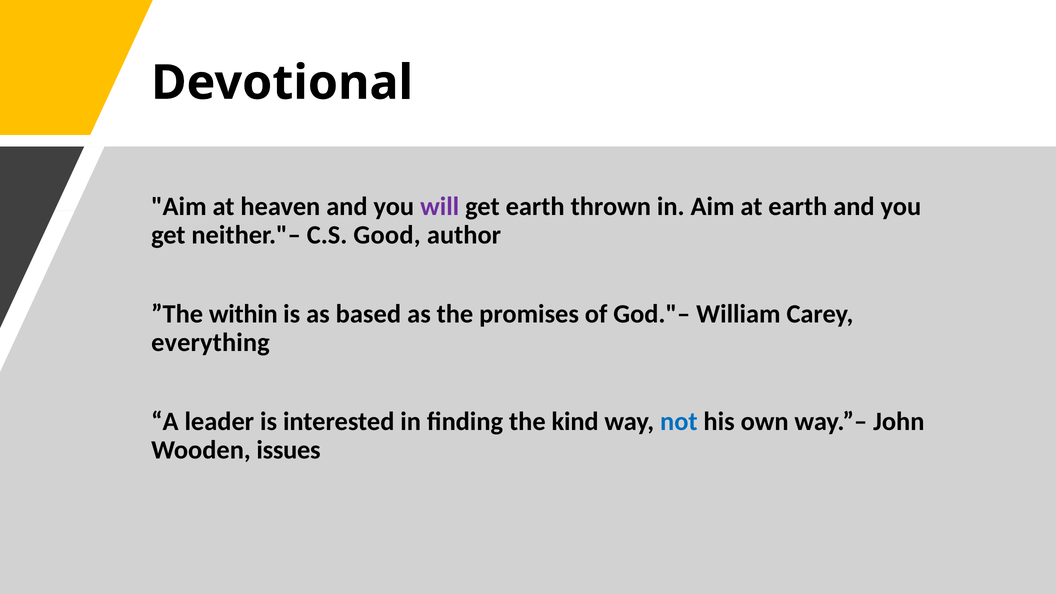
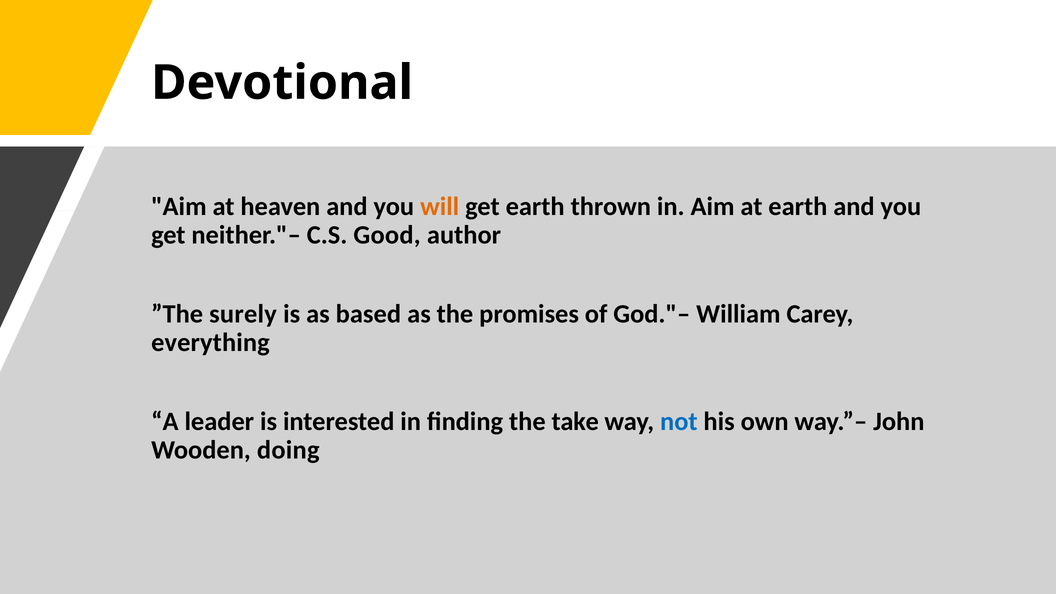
will colour: purple -> orange
within: within -> surely
kind: kind -> take
issues: issues -> doing
